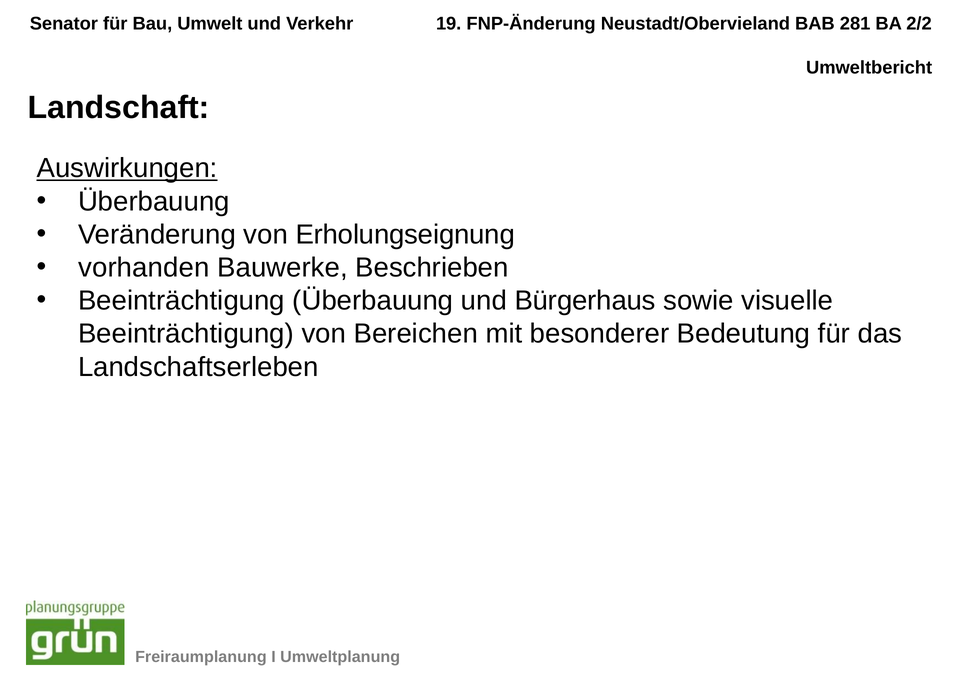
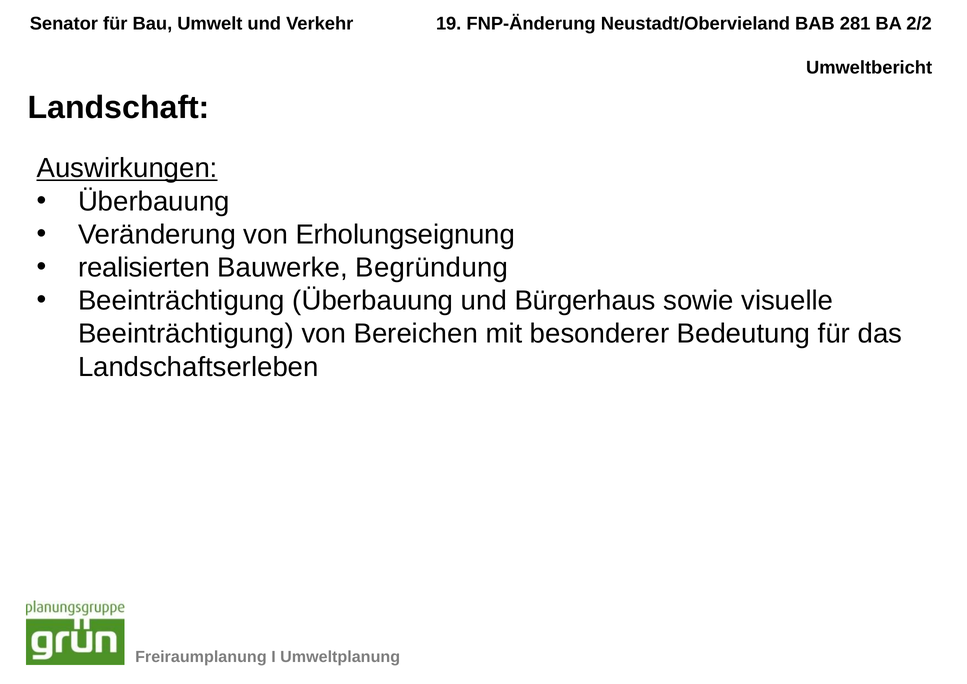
vorhanden: vorhanden -> realisierten
Beschrieben: Beschrieben -> Begründung
